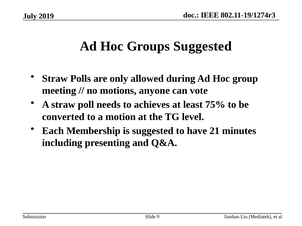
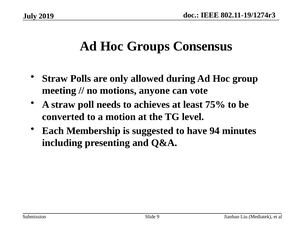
Groups Suggested: Suggested -> Consensus
21: 21 -> 94
